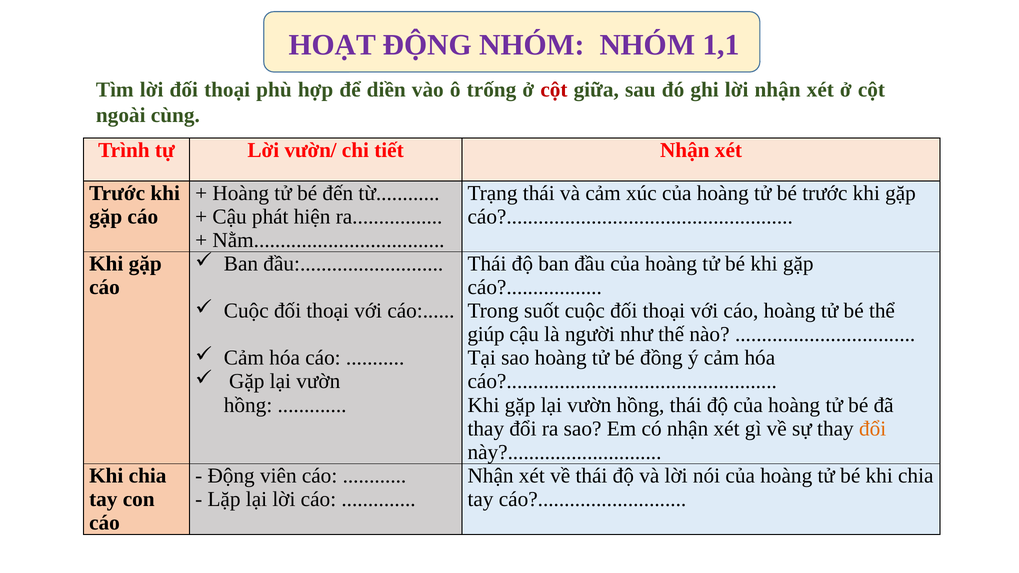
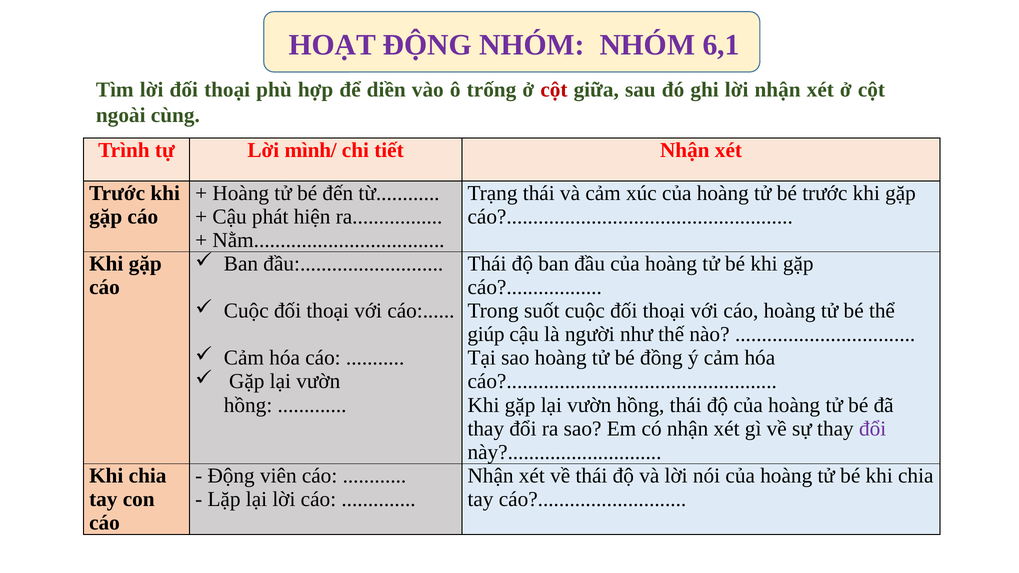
1,1: 1,1 -> 6,1
vườn/: vườn/ -> mình/
đổi at (873, 429) colour: orange -> purple
